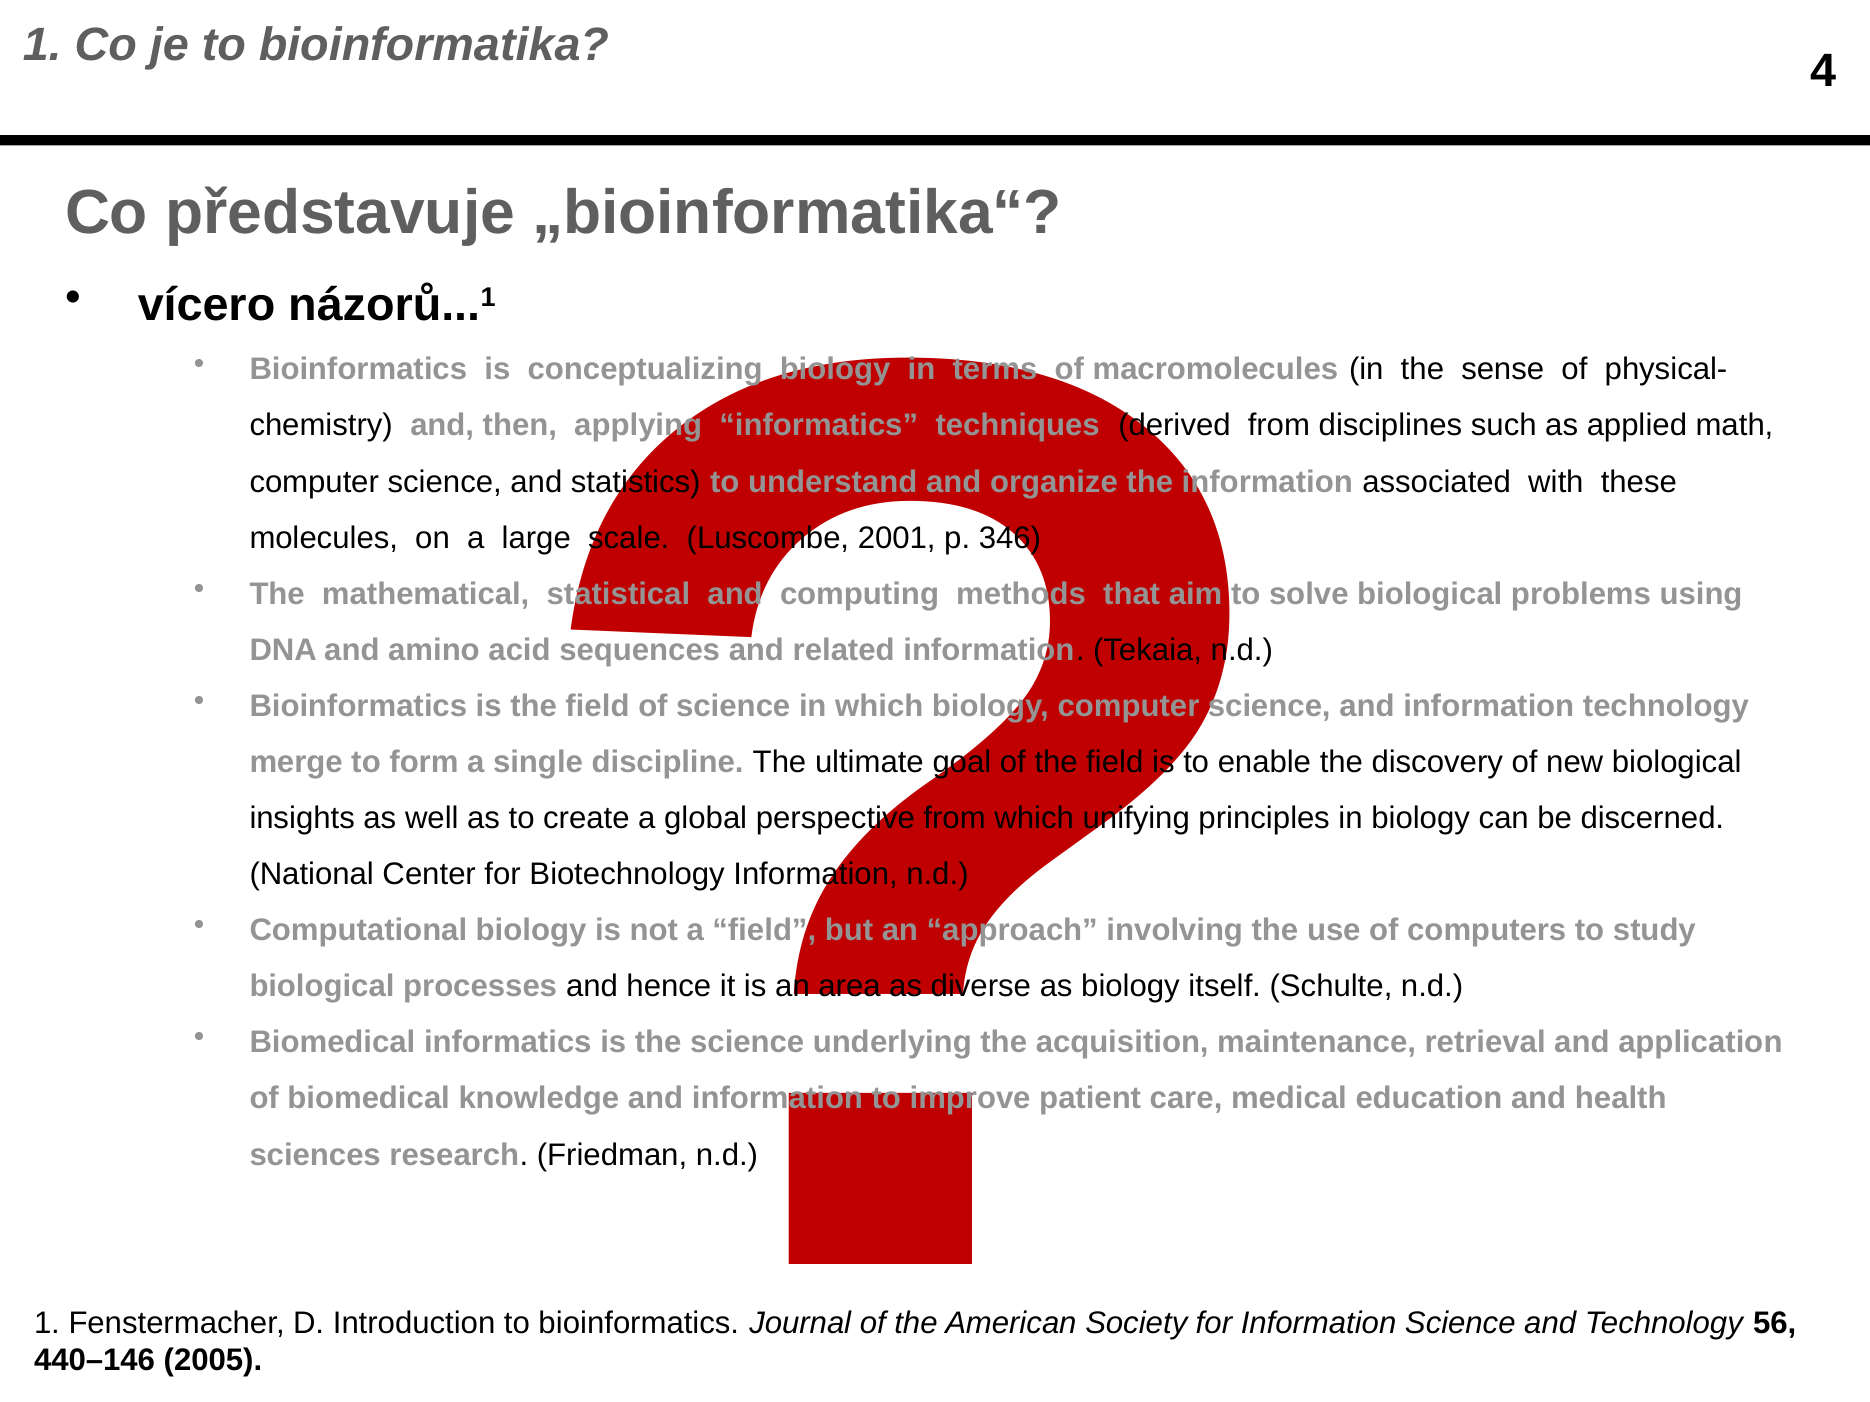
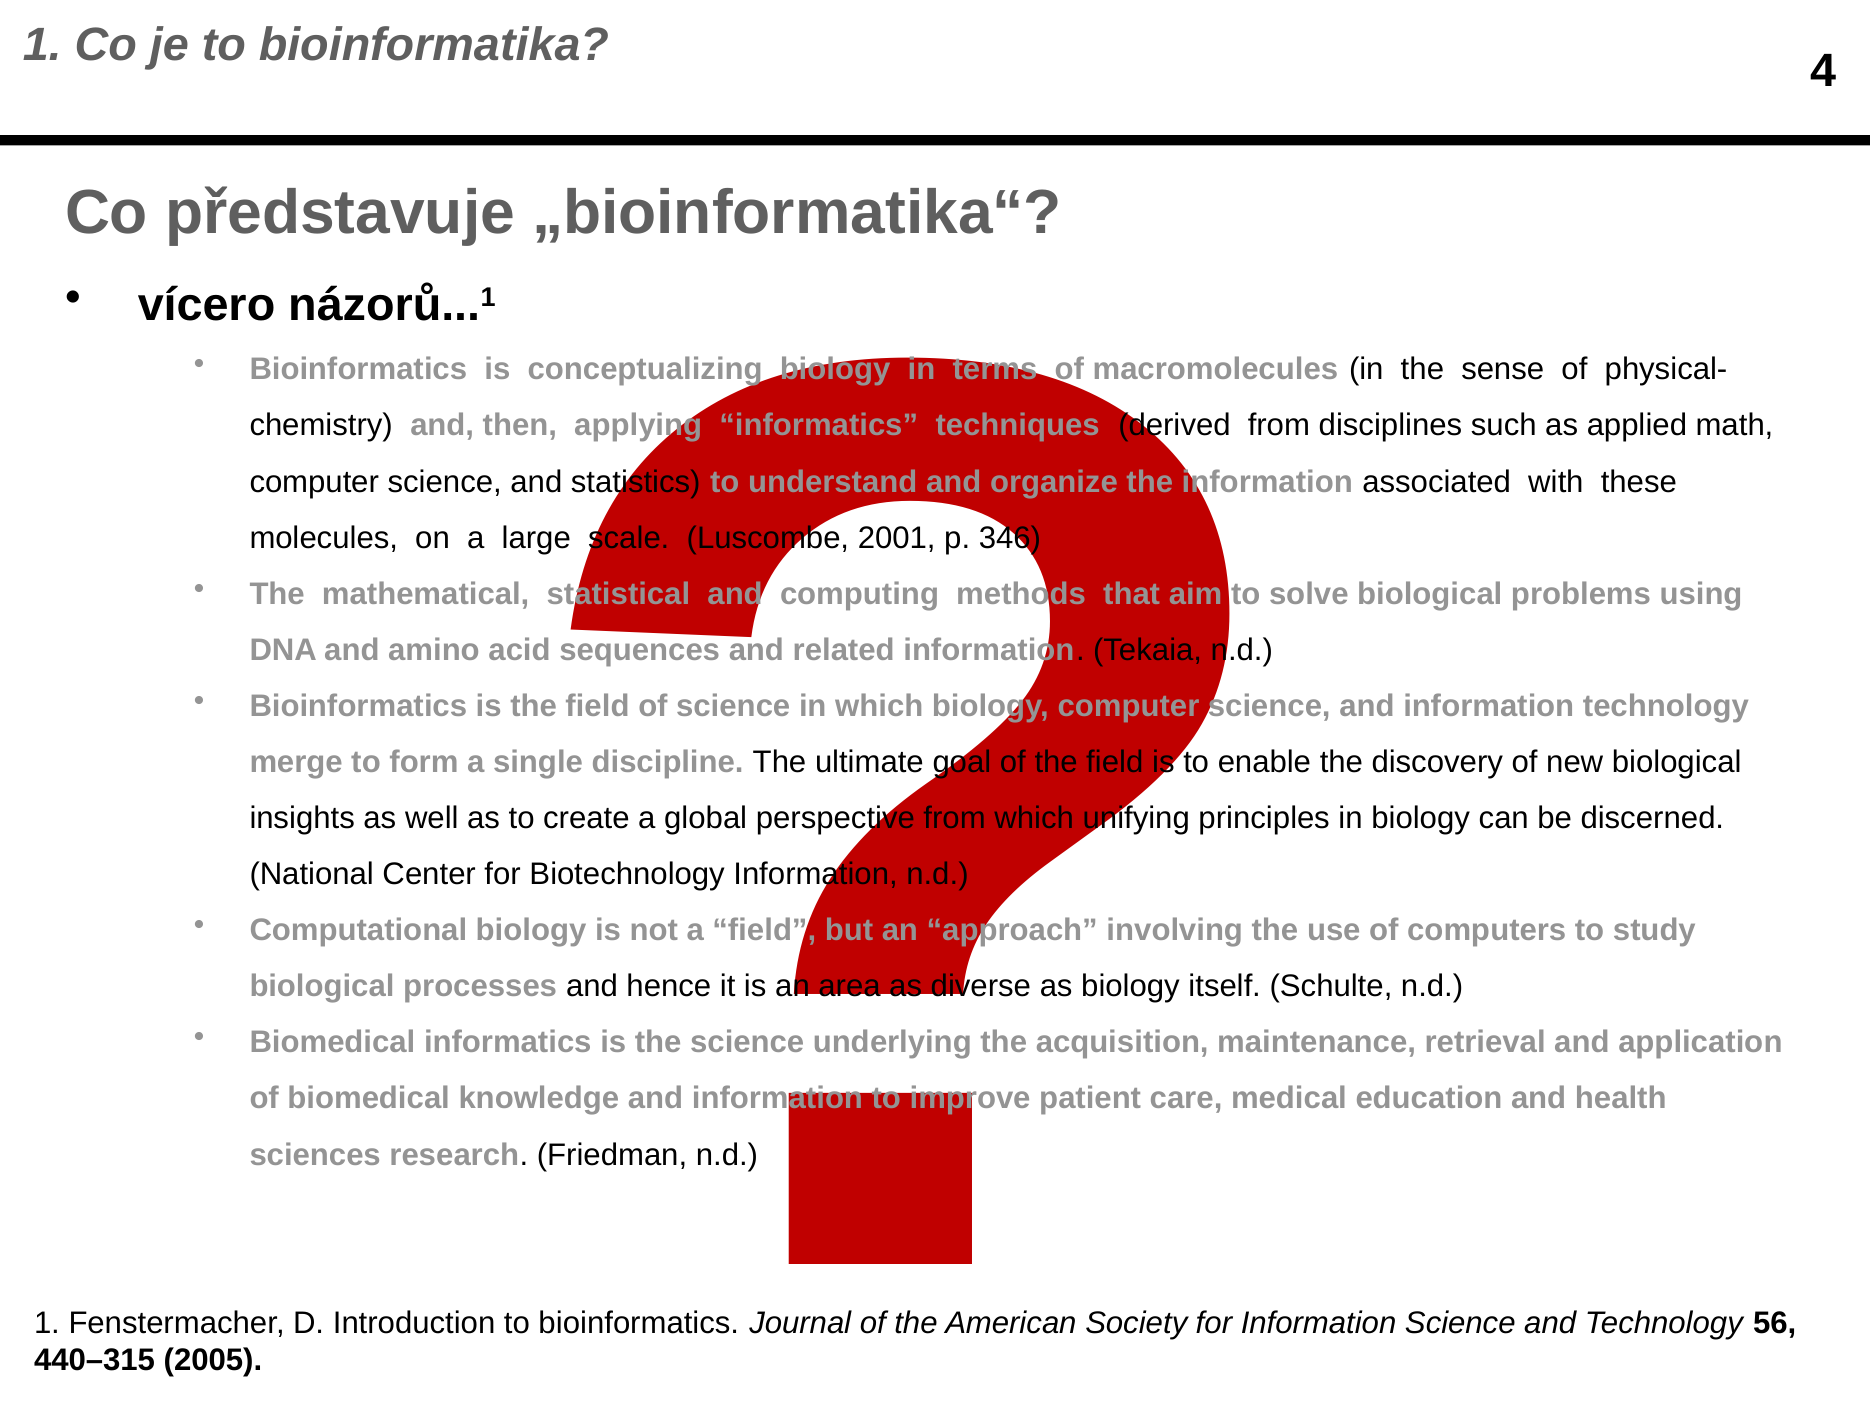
440–146: 440–146 -> 440–315
